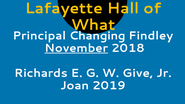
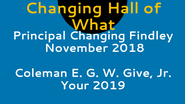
Lafayette at (64, 8): Lafayette -> Changing
November underline: present -> none
Richards: Richards -> Coleman
Joan: Joan -> Your
